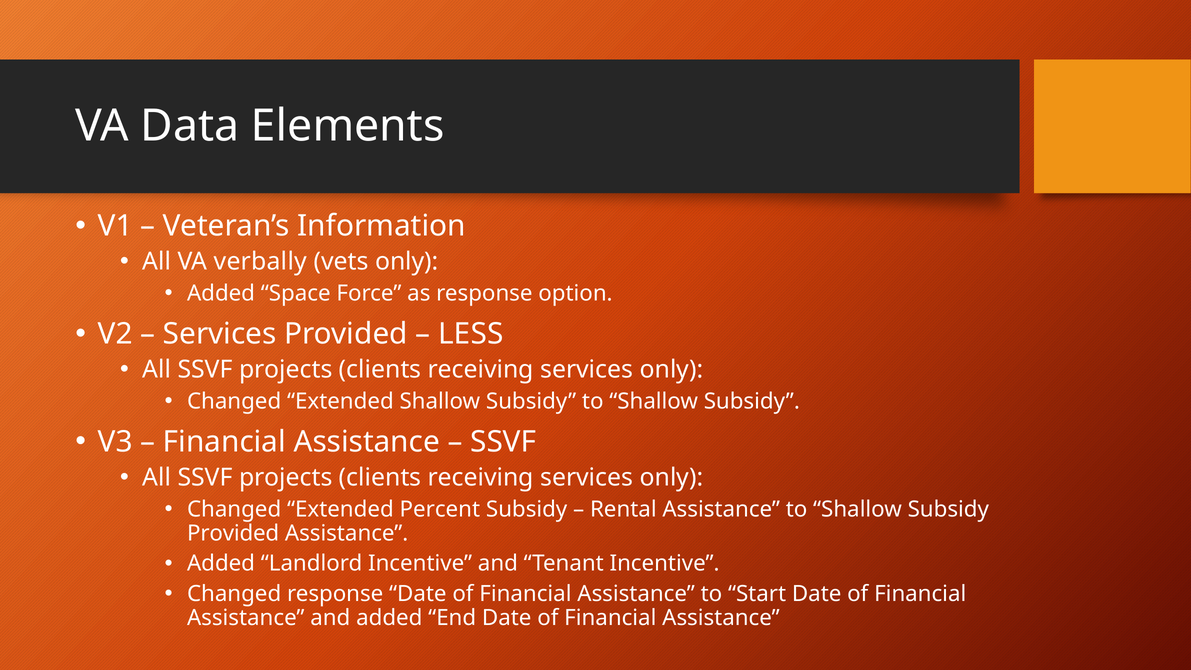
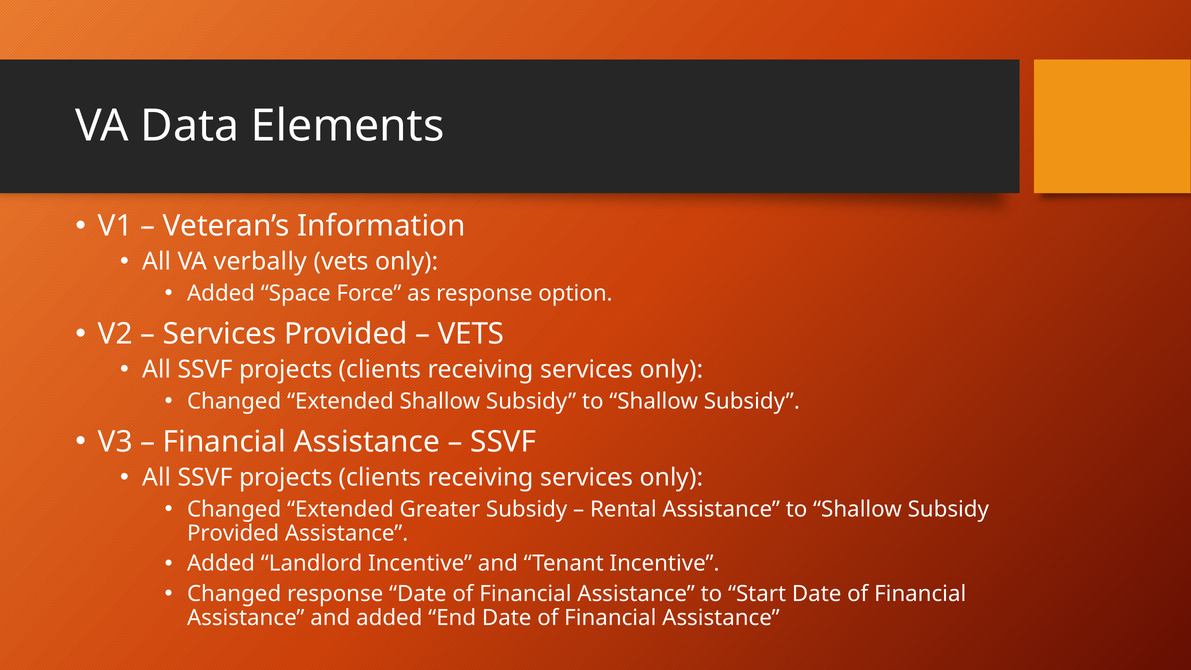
LESS at (471, 334): LESS -> VETS
Percent: Percent -> Greater
